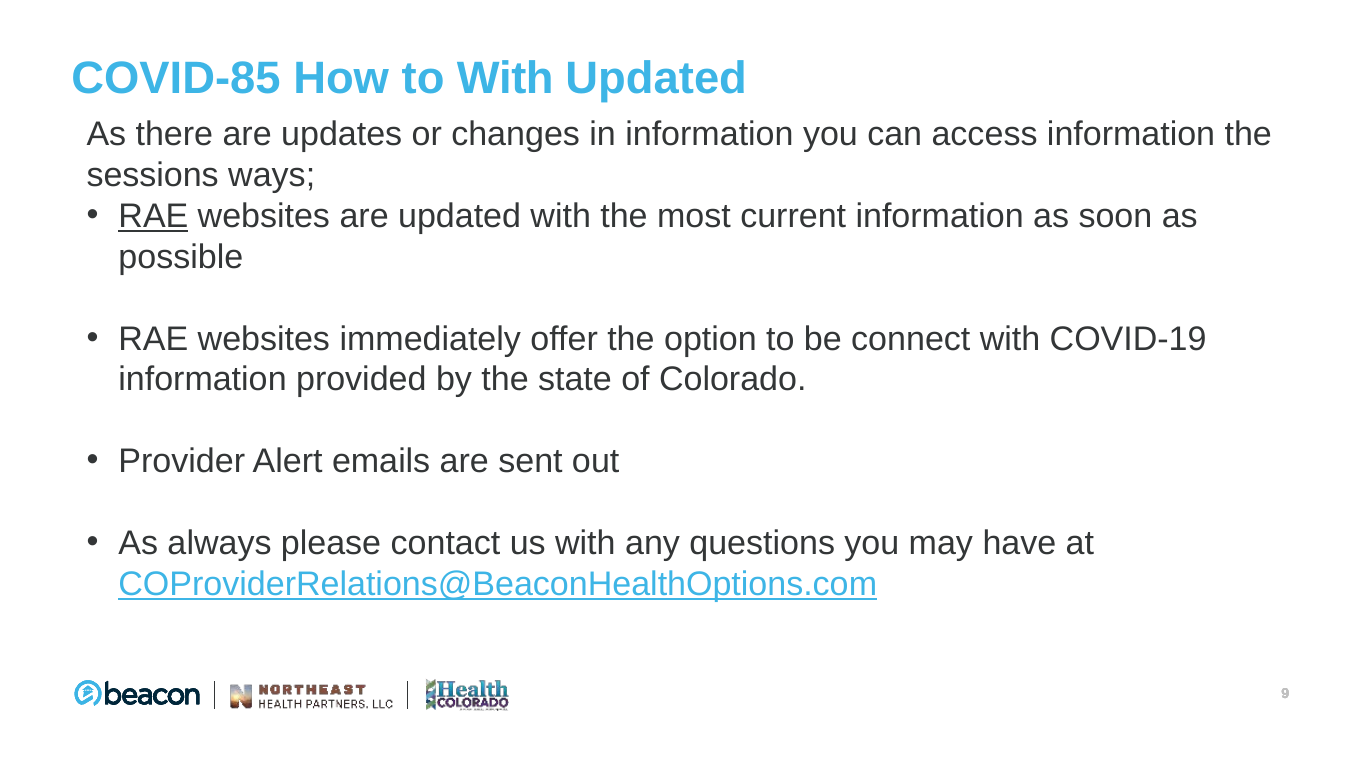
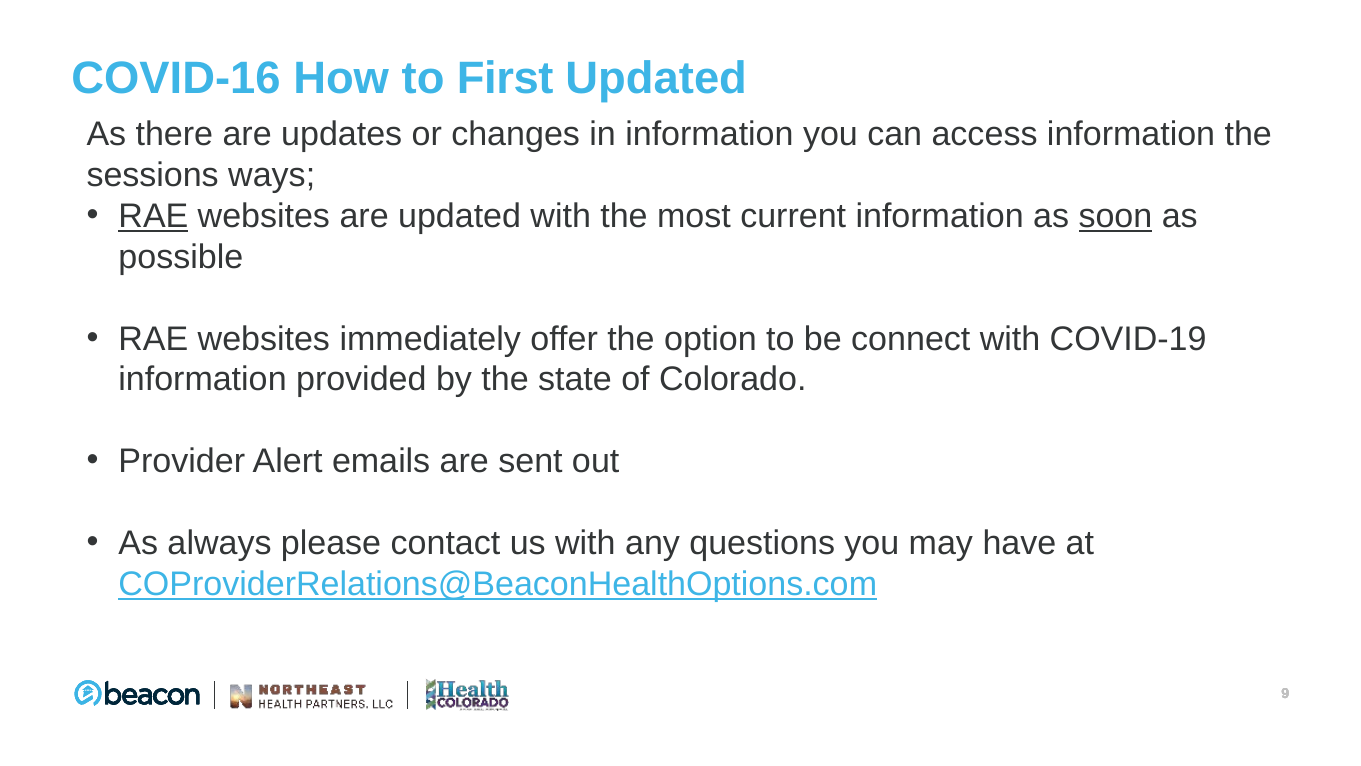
COVID-85: COVID-85 -> COVID-16
to With: With -> First
soon underline: none -> present
